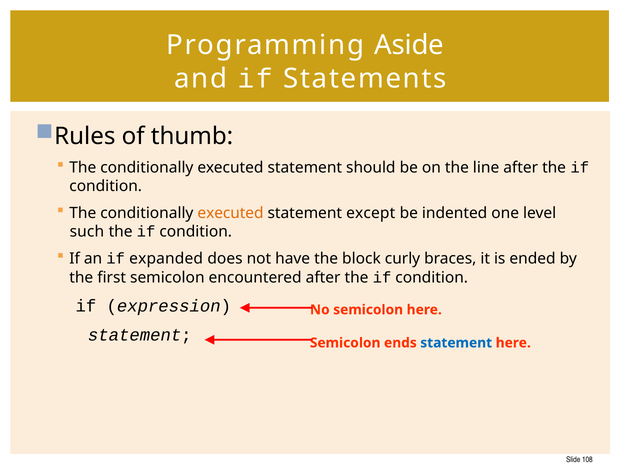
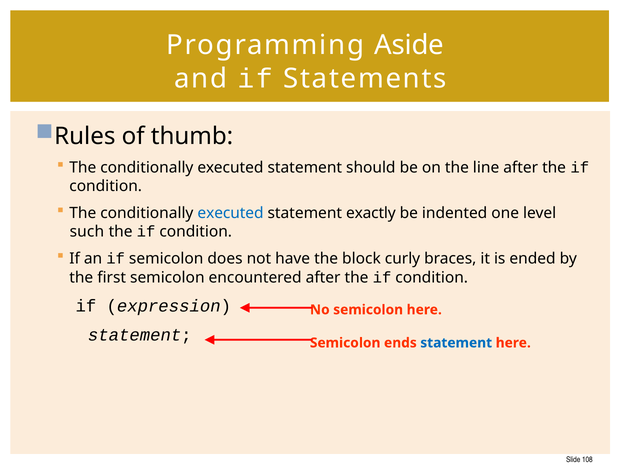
executed at (231, 213) colour: orange -> blue
except: except -> exactly
if expanded: expanded -> semicolon
